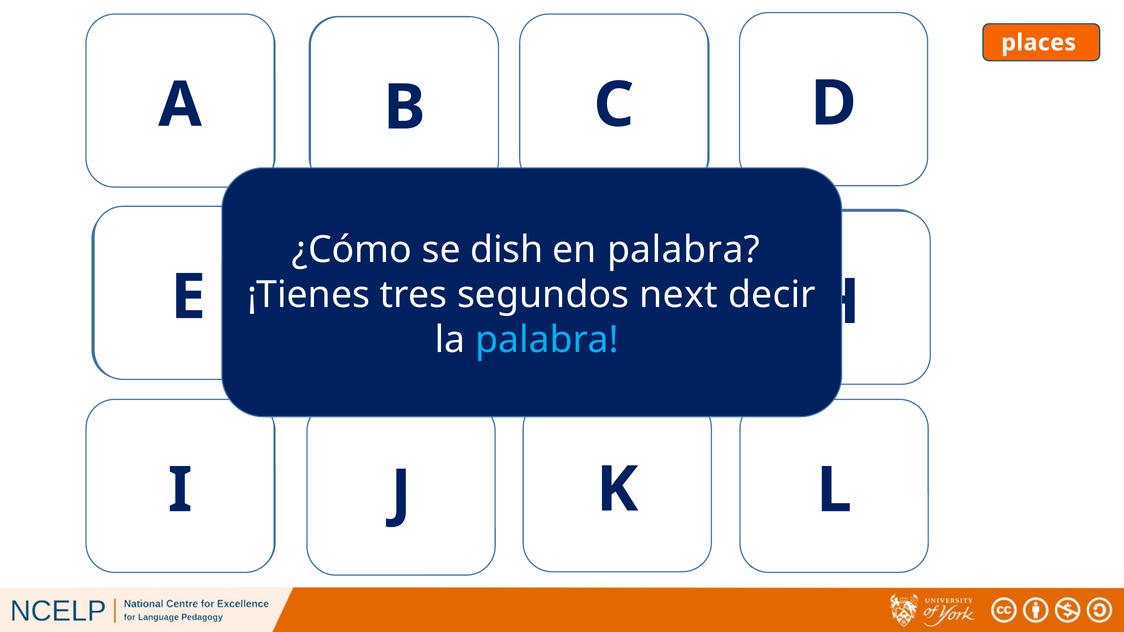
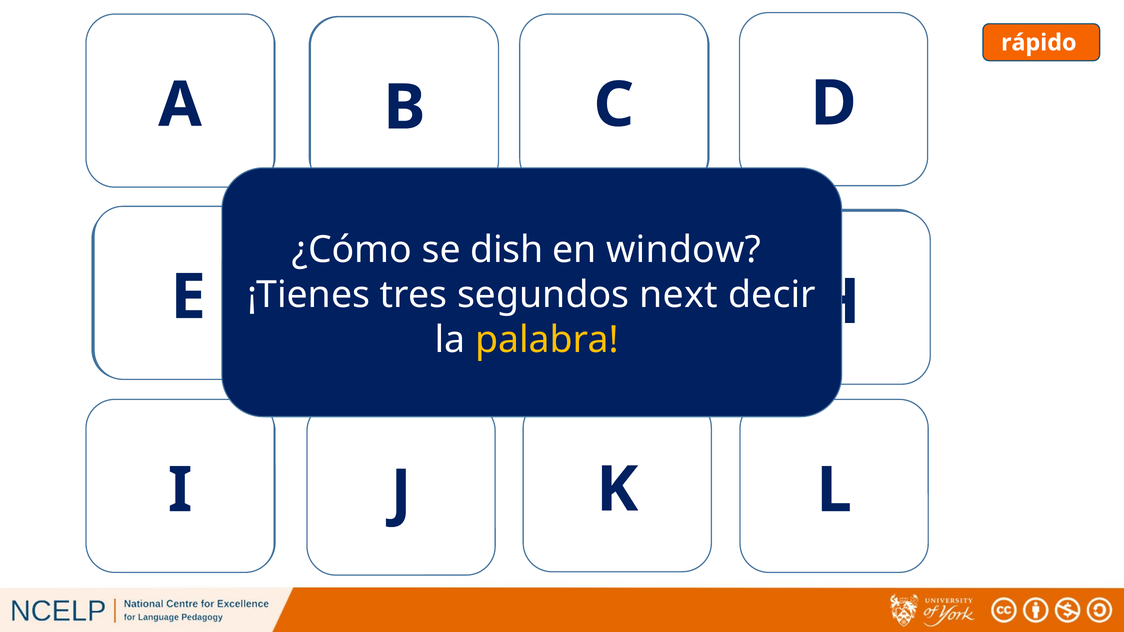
places: places -> rápido
en palabra: palabra -> window
palabra at (547, 340) colour: light blue -> yellow
